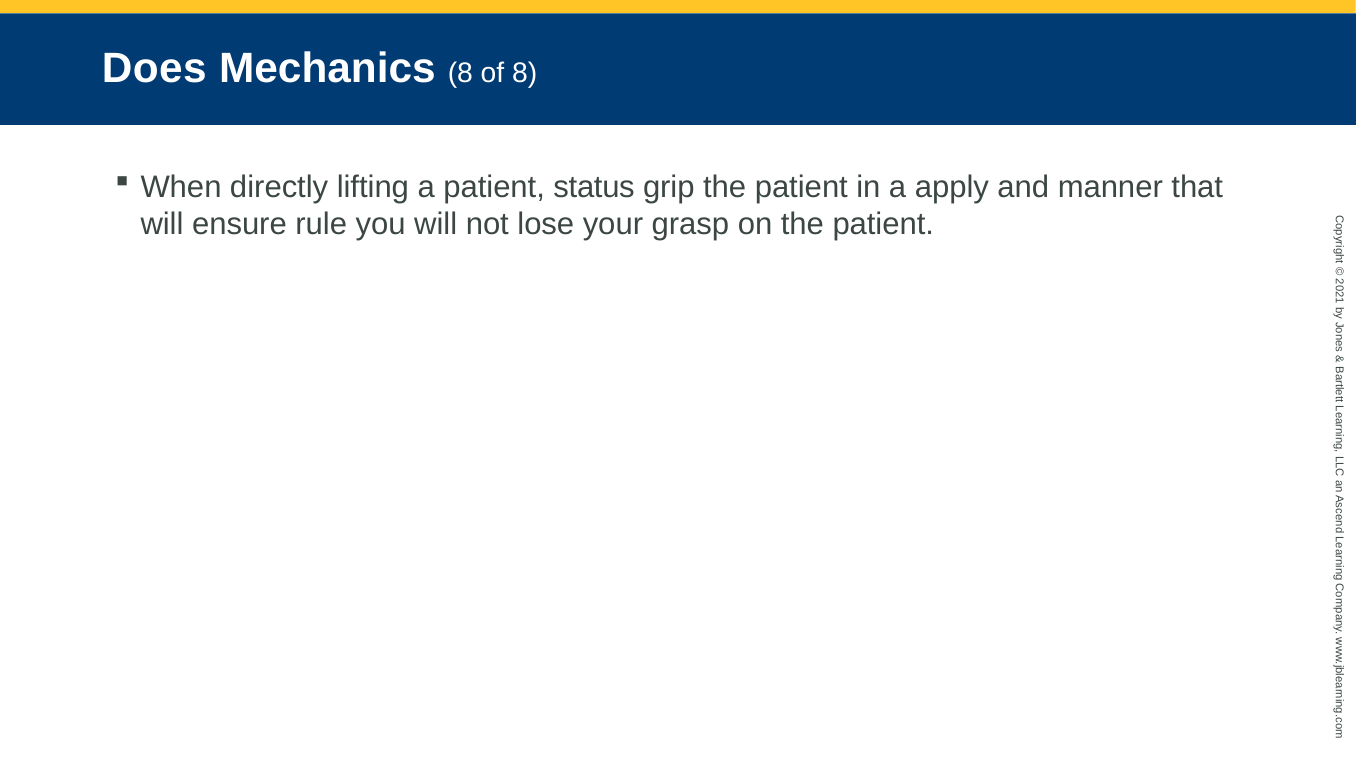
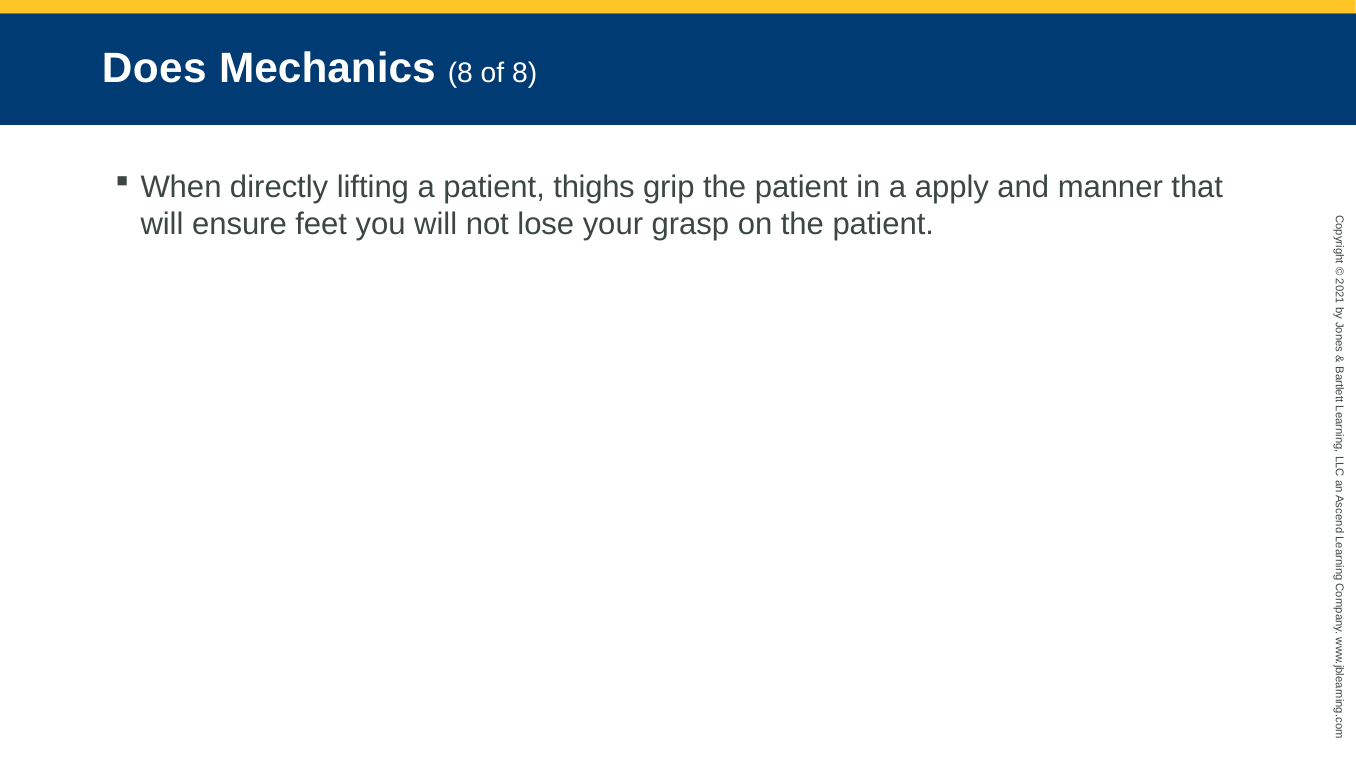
status: status -> thighs
rule: rule -> feet
